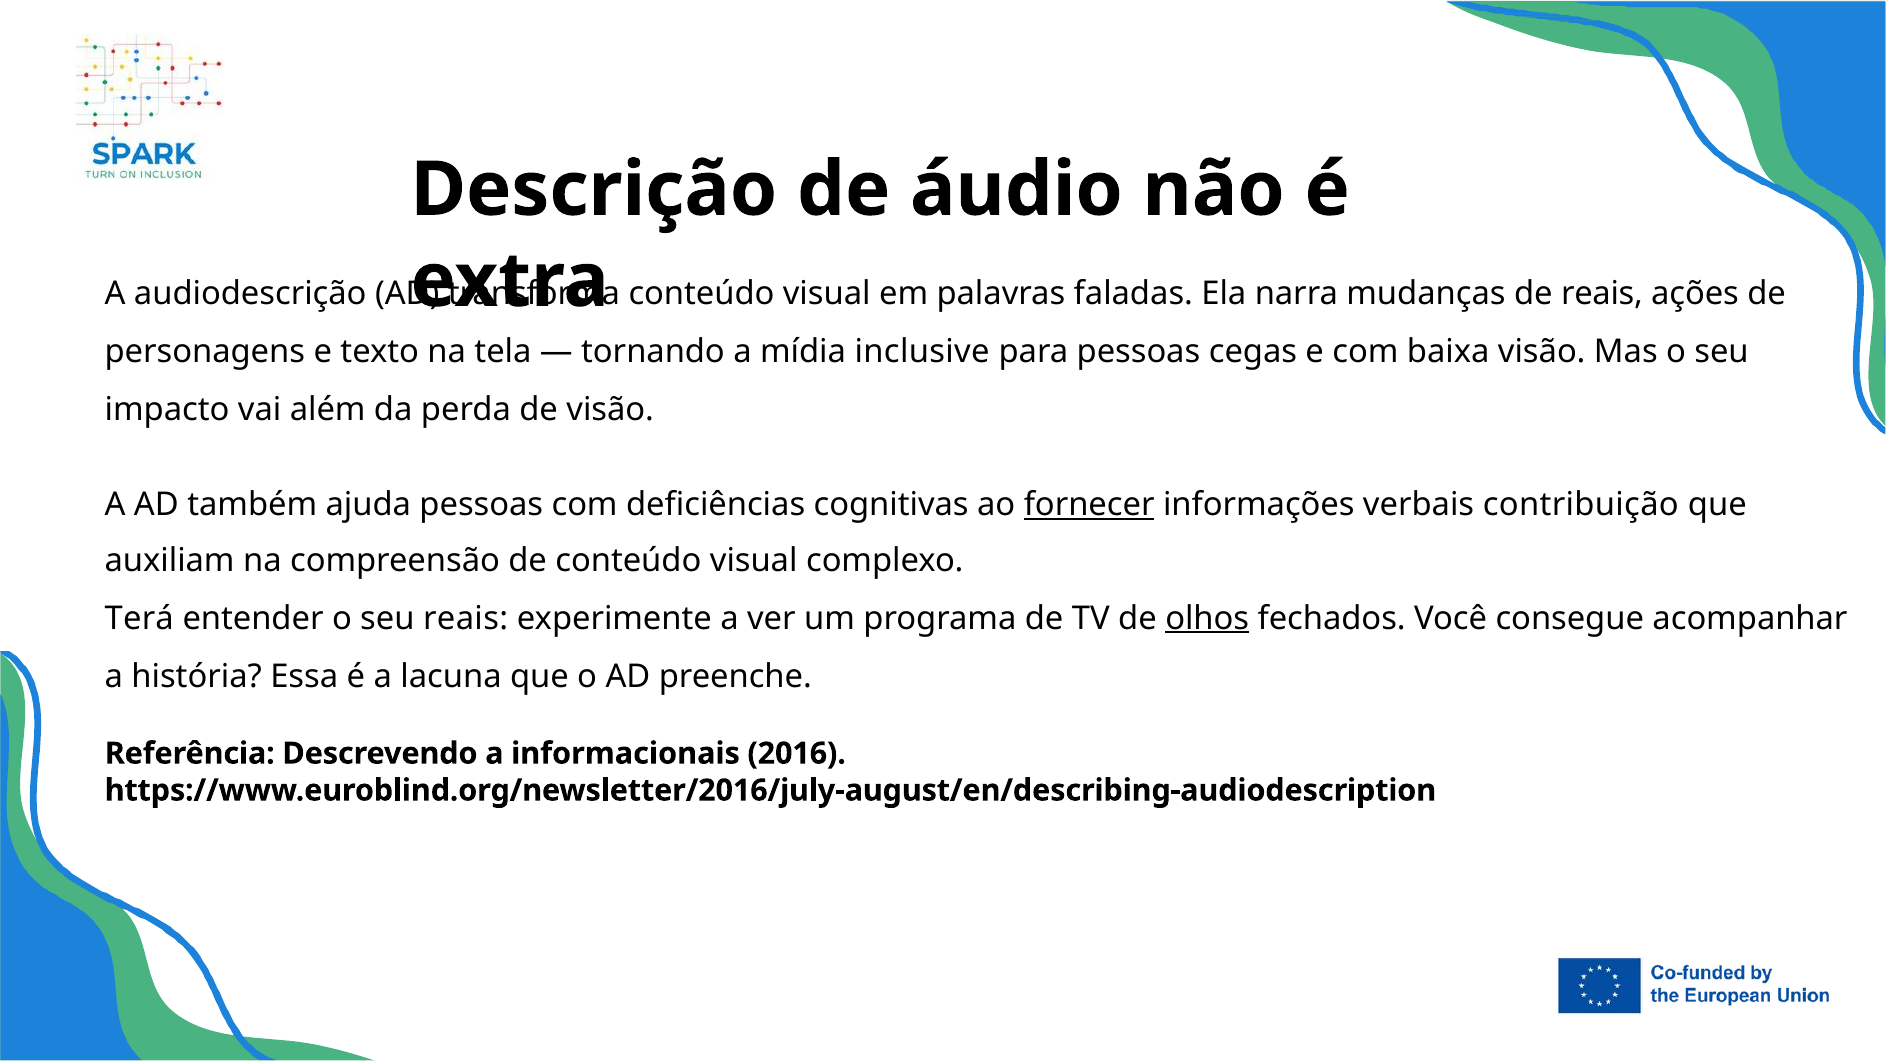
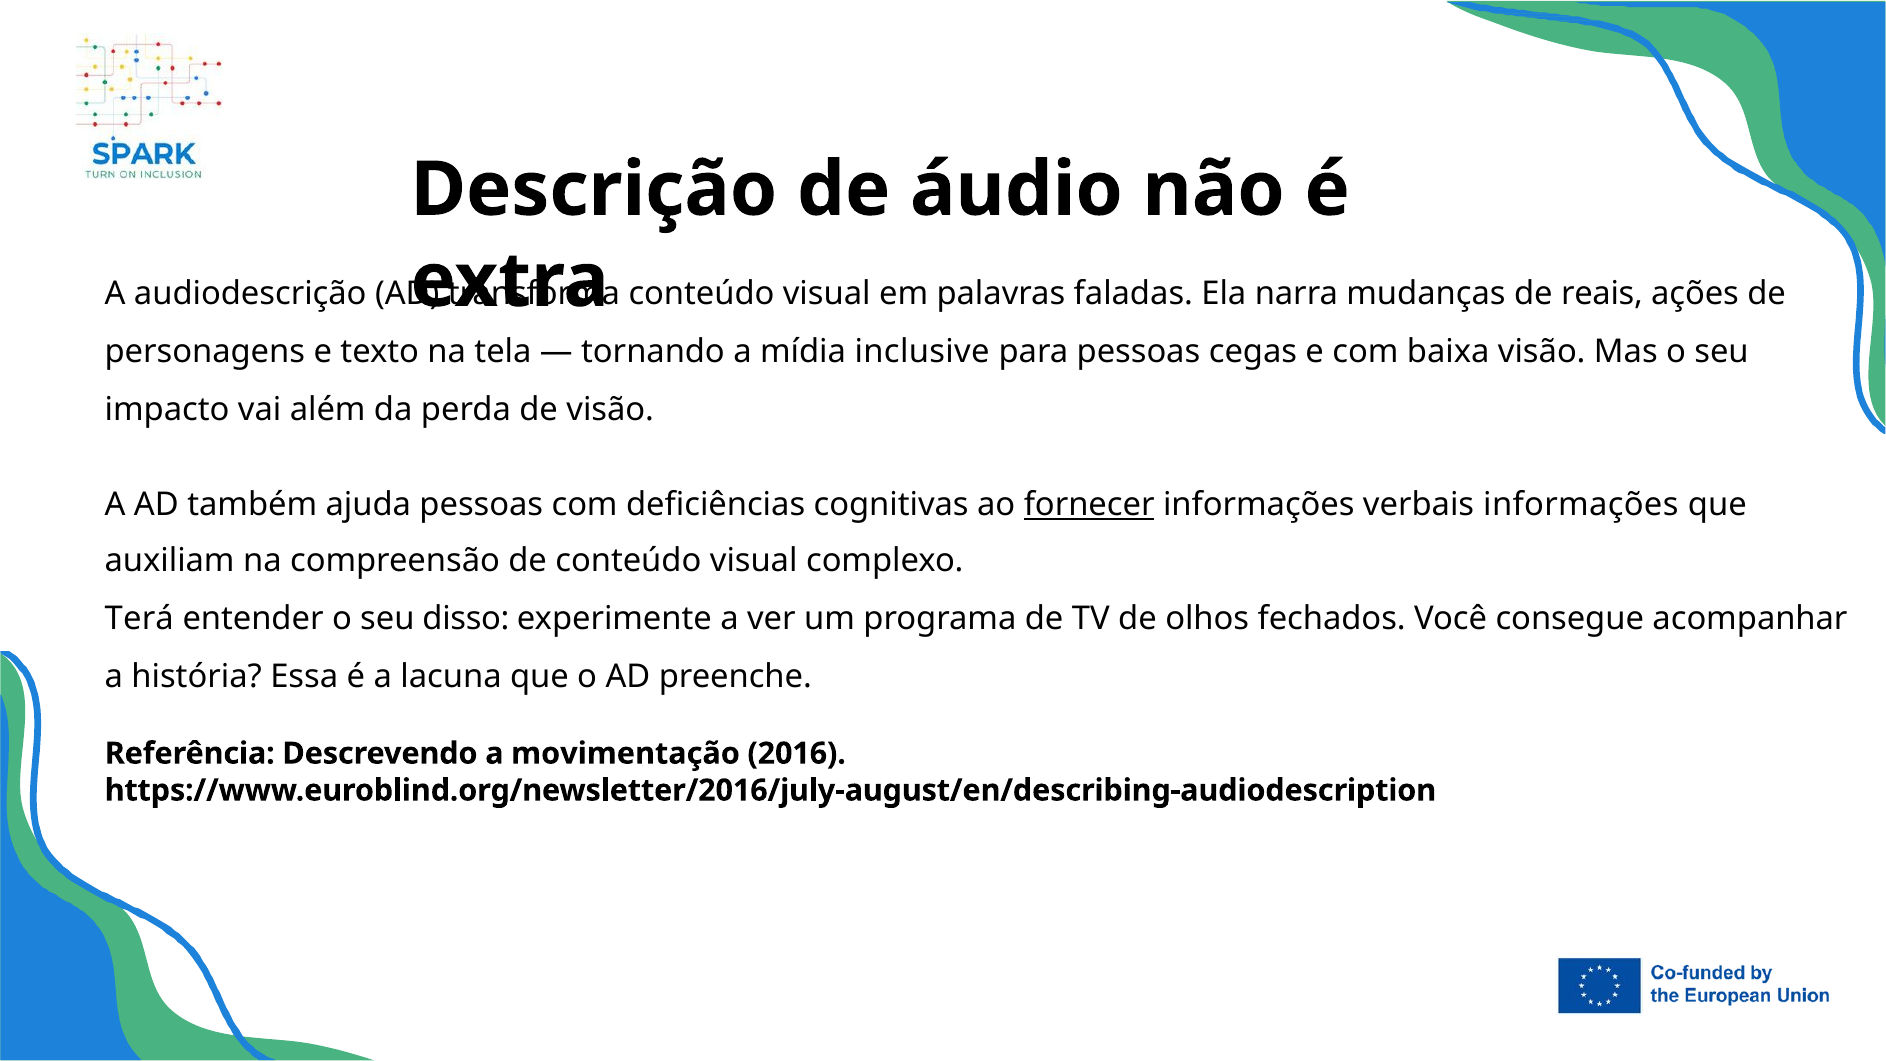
verbais contribuição: contribuição -> informações
seu reais: reais -> disso
olhos underline: present -> none
informacionais: informacionais -> movimentação
